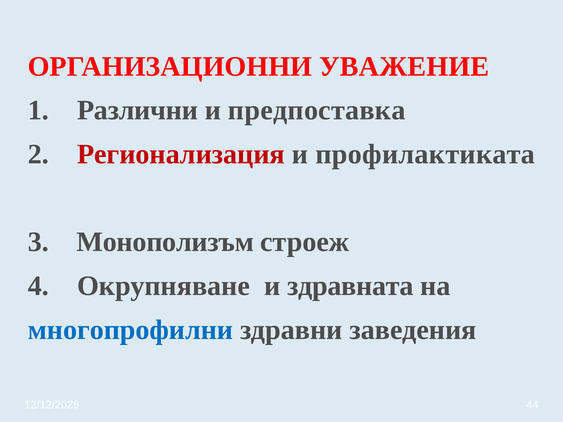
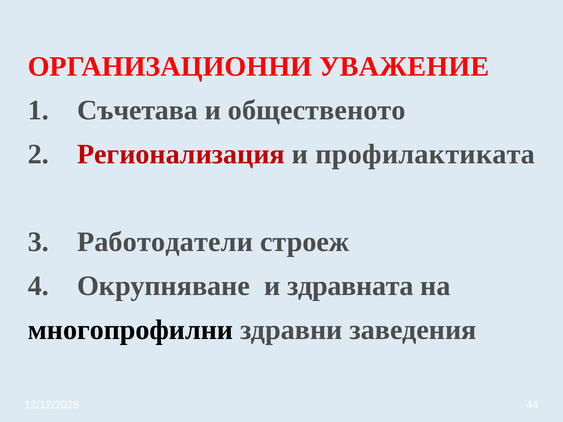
Различни: Различни -> Съчетава
предпоставка: предпоставка -> общественото
Монополизъм: Монополизъм -> Работодатели
многопрофилни colour: blue -> black
